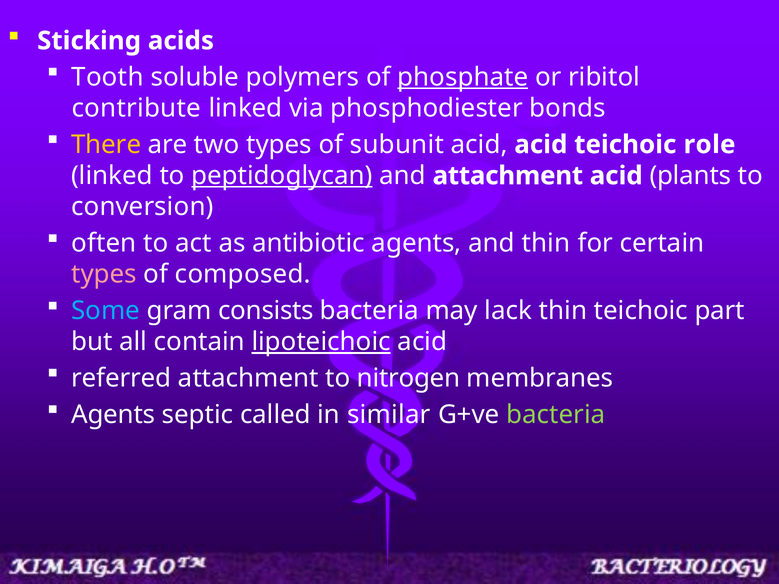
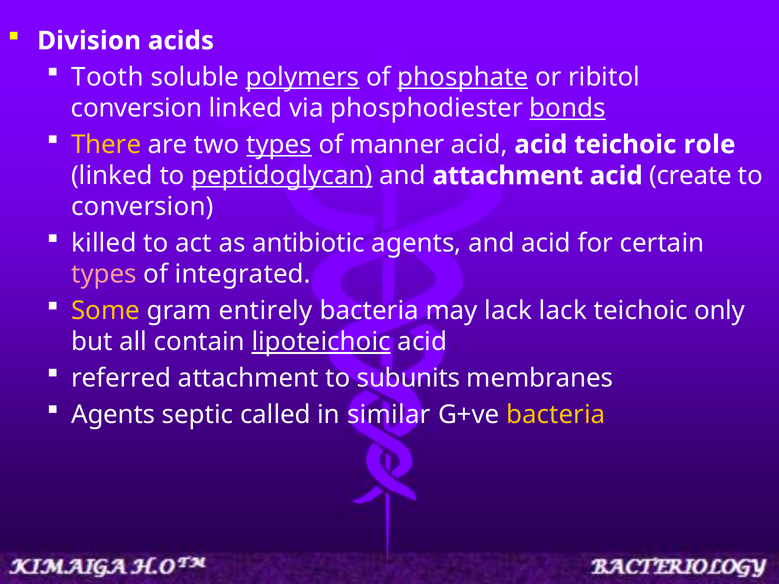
Sticking: Sticking -> Division
polymers underline: none -> present
contribute at (136, 108): contribute -> conversion
bonds underline: none -> present
types at (279, 145) underline: none -> present
subunit: subunit -> manner
plants: plants -> create
often: often -> killed
and thin: thin -> acid
composed: composed -> integrated
Some colour: light blue -> yellow
consists: consists -> entirely
lack thin: thin -> lack
part: part -> only
nitrogen: nitrogen -> subunits
bacteria at (556, 415) colour: light green -> yellow
